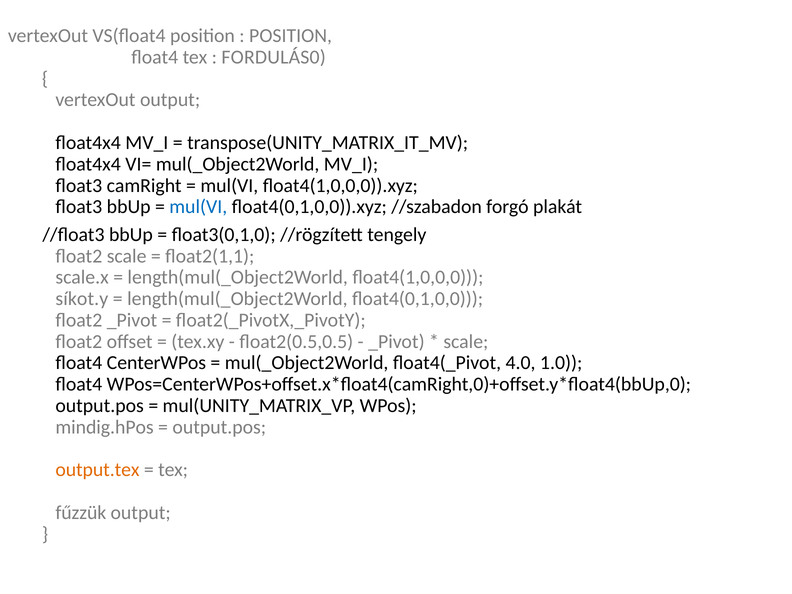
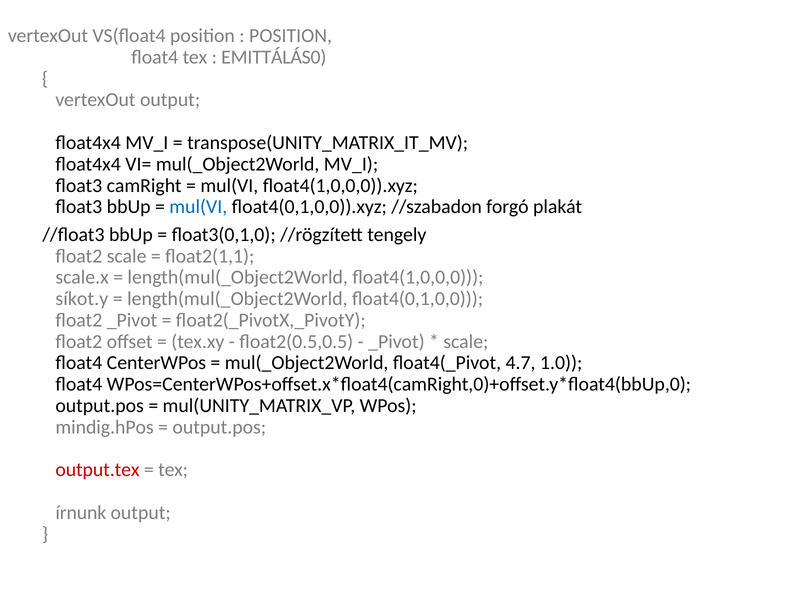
FORDULÁS0: FORDULÁS0 -> EMITTÁLÁS0
4.0: 4.0 -> 4.7
output.tex colour: orange -> red
fűzzük: fűzzük -> írnunk
